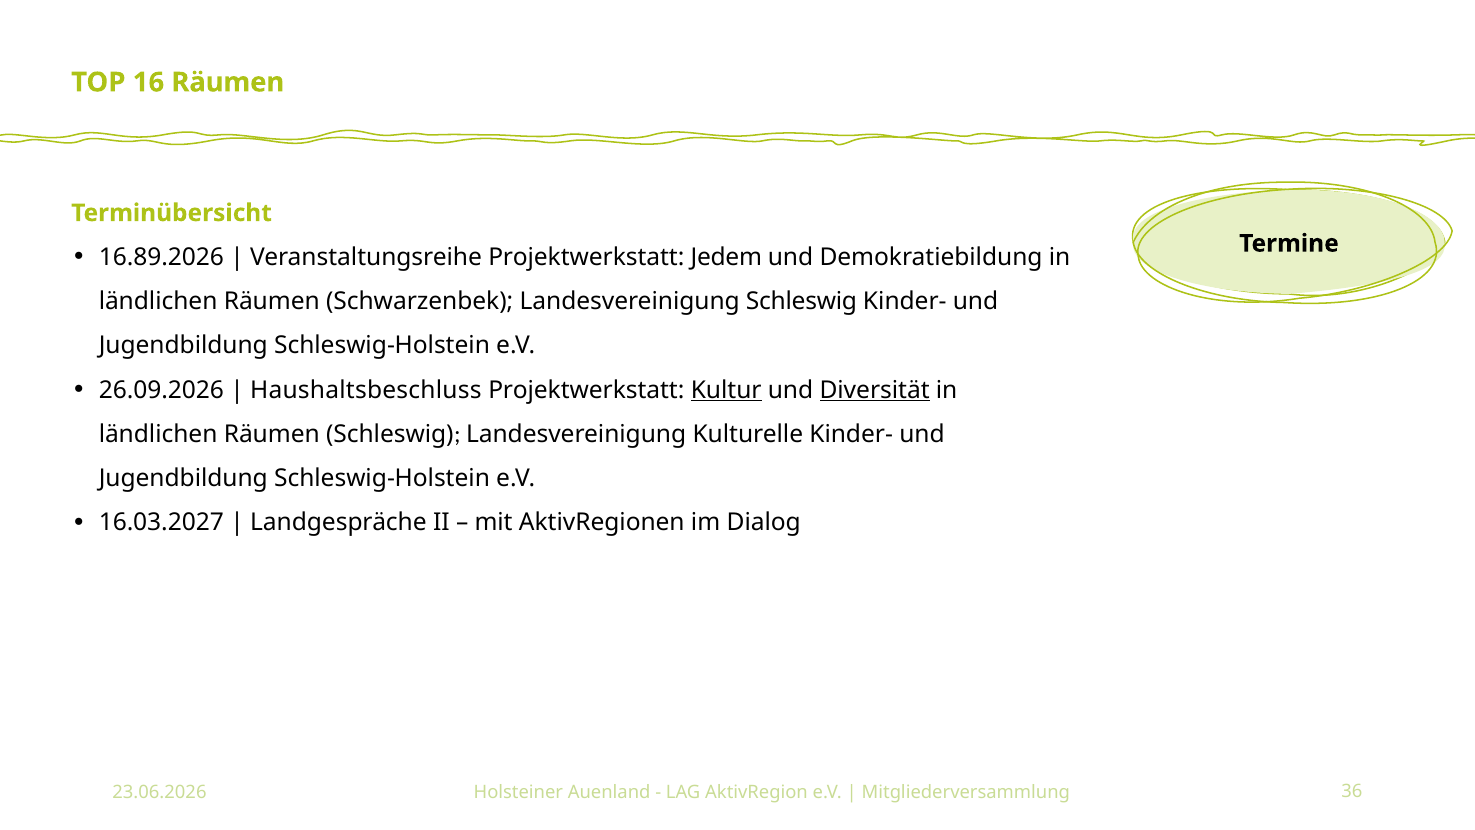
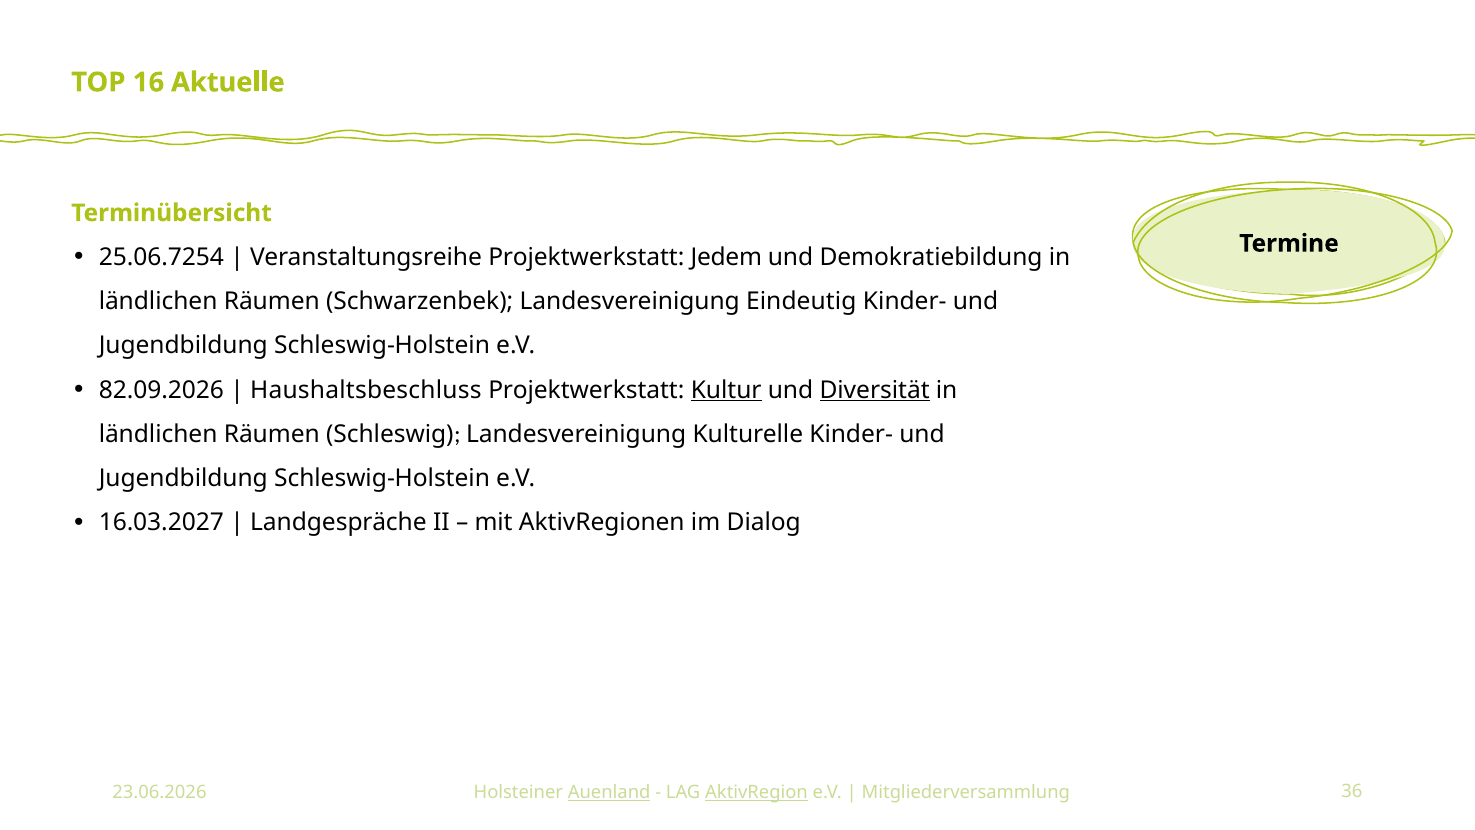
16 Räumen: Räumen -> Aktuelle
16.89.2026: 16.89.2026 -> 25.06.7254
Landesvereinigung Schleswig: Schleswig -> Eindeutig
26.09.2026: 26.09.2026 -> 82.09.2026
Auenland underline: none -> present
AktivRegion underline: none -> present
